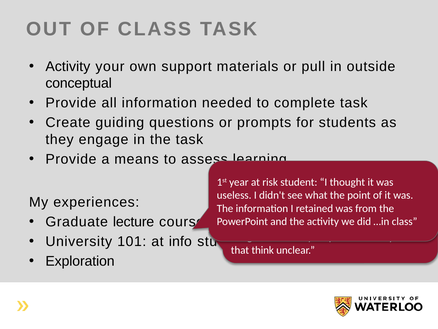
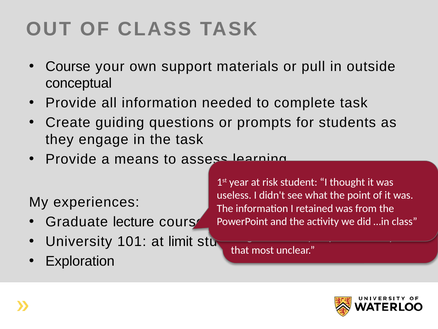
Activity at (68, 66): Activity -> Course
info: info -> limit
that think: think -> most
